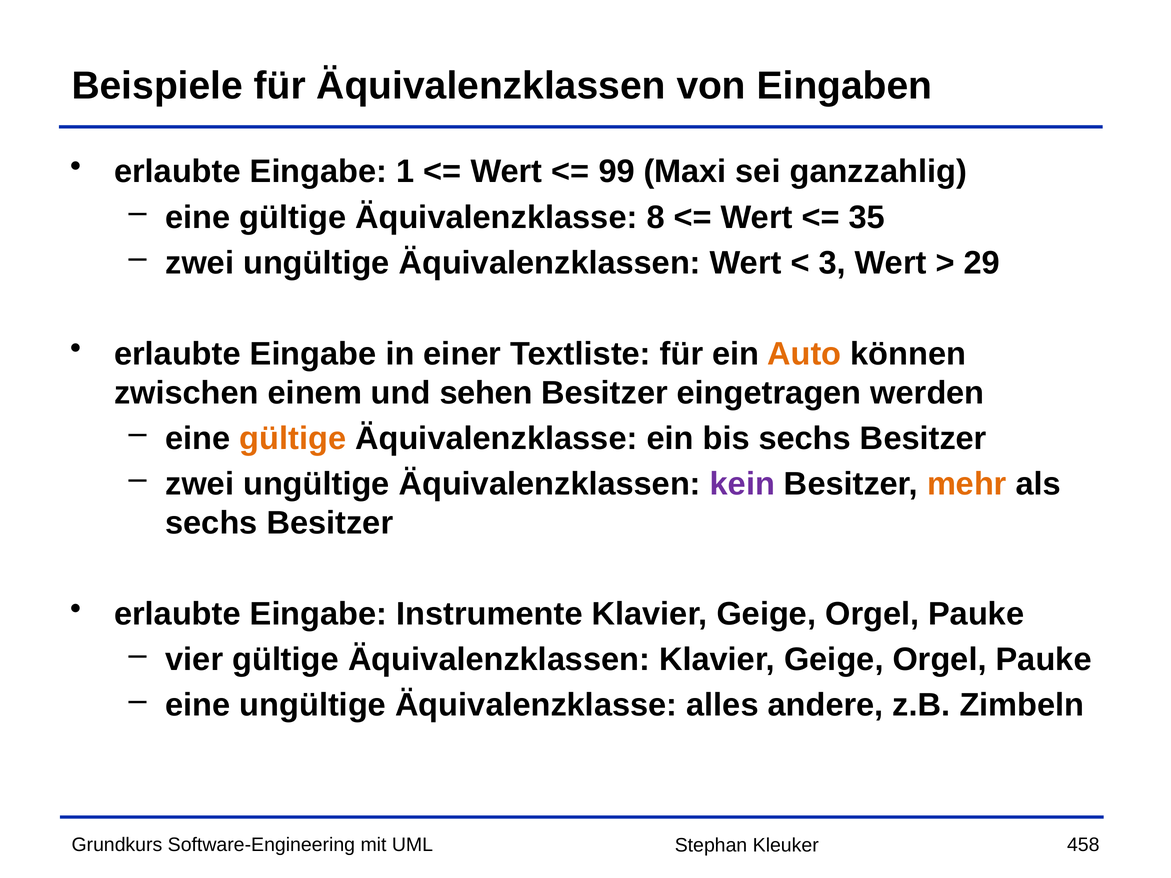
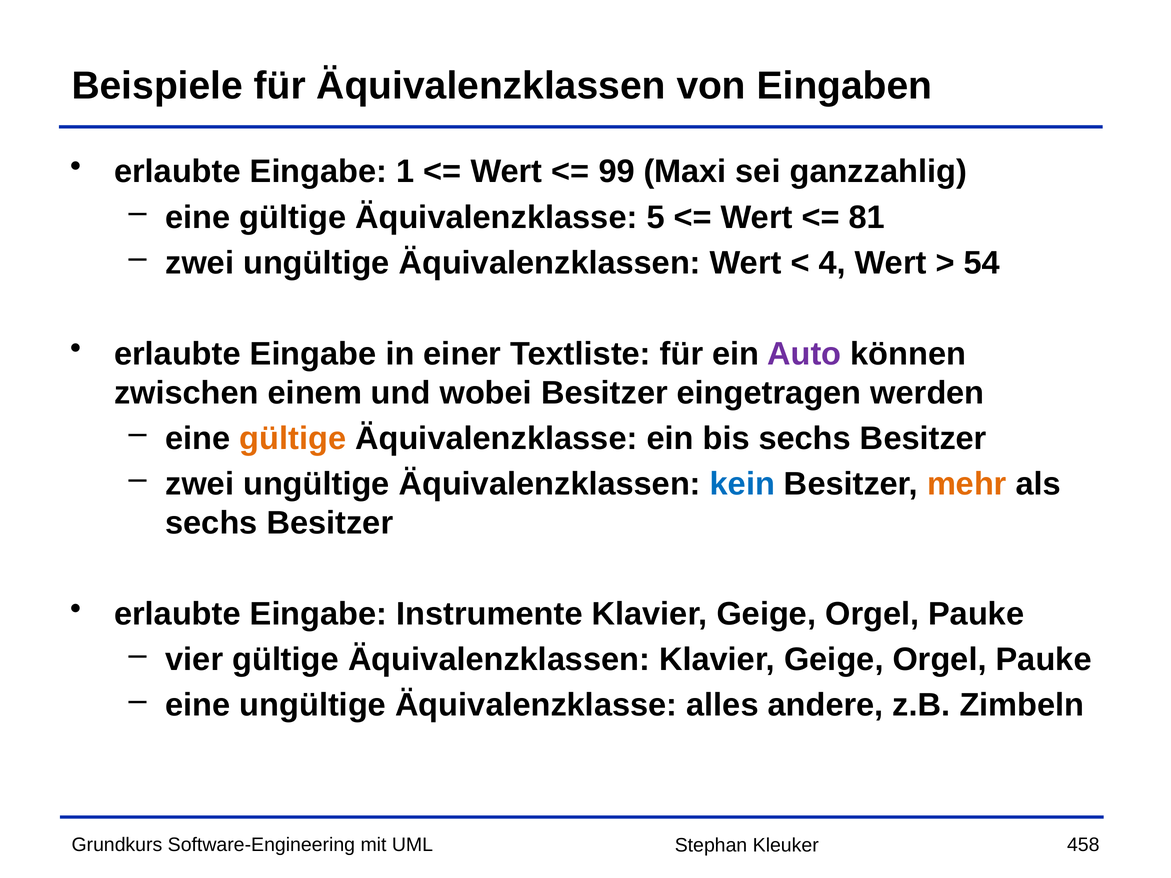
8: 8 -> 5
35: 35 -> 81
3: 3 -> 4
29: 29 -> 54
Auto colour: orange -> purple
sehen: sehen -> wobei
kein colour: purple -> blue
